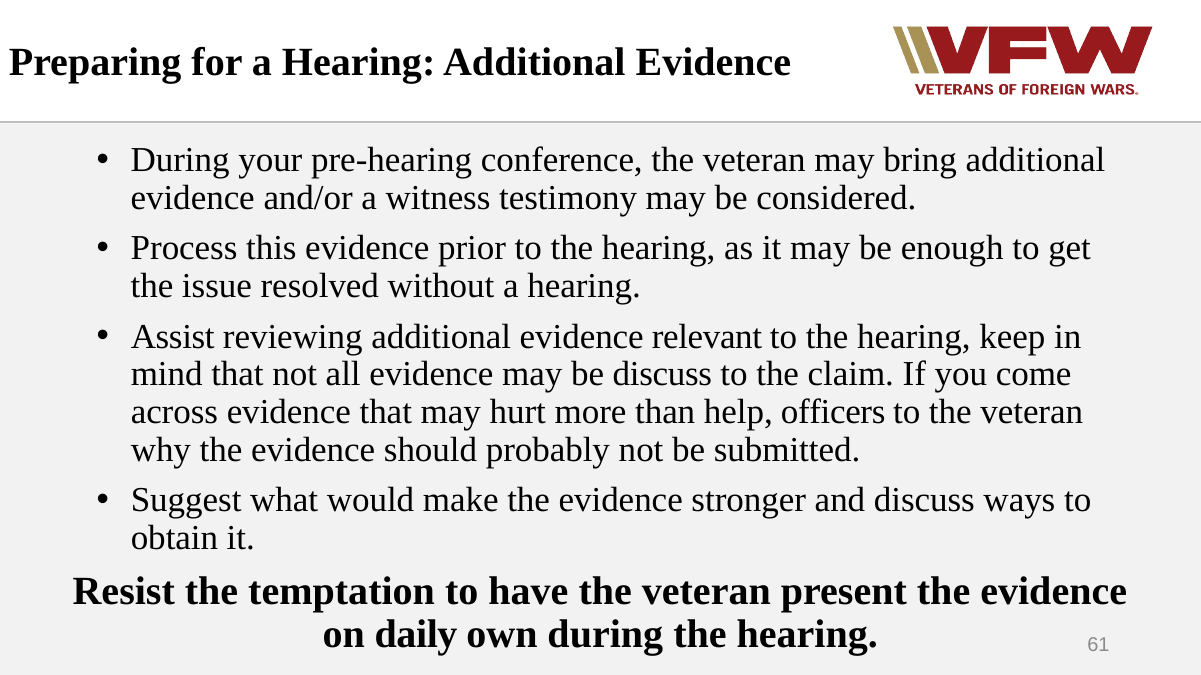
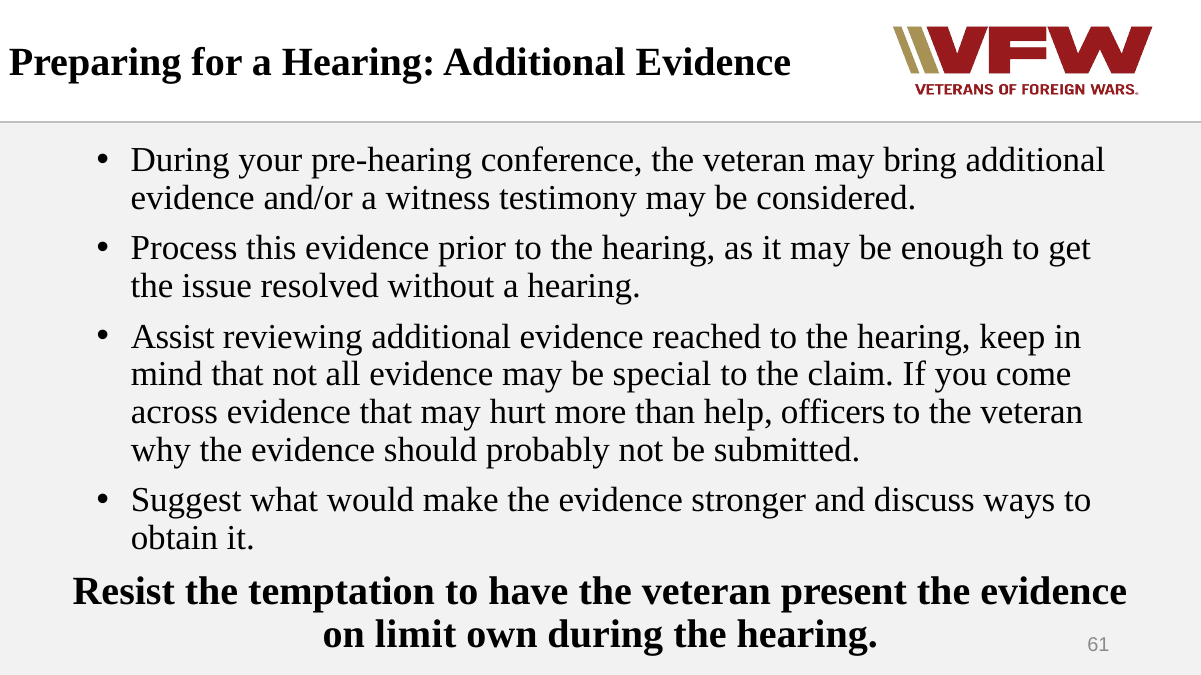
relevant: relevant -> reached
be discuss: discuss -> special
daily: daily -> limit
